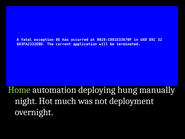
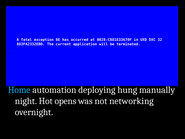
Home colour: light green -> light blue
much: much -> opens
deployment: deployment -> networking
